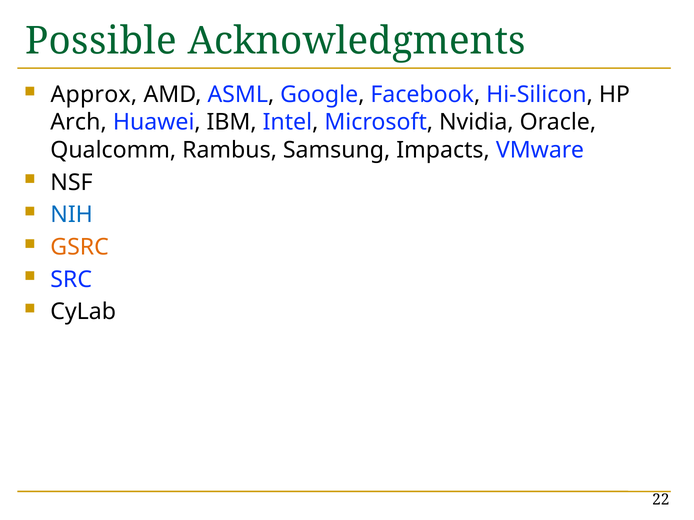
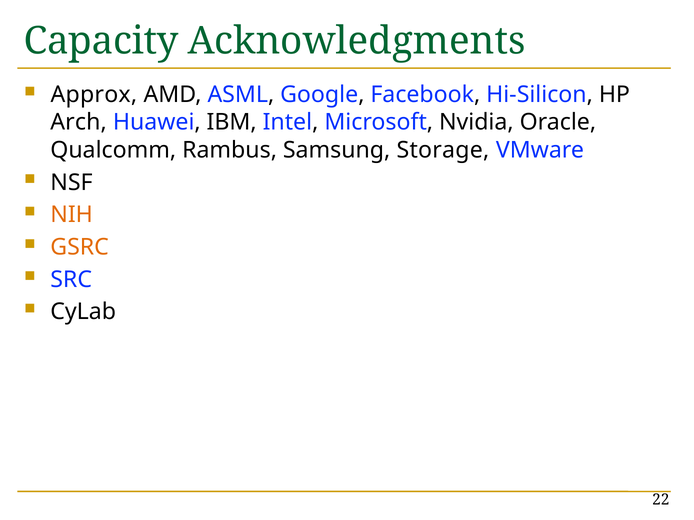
Possible: Possible -> Capacity
Impacts: Impacts -> Storage
NIH colour: blue -> orange
